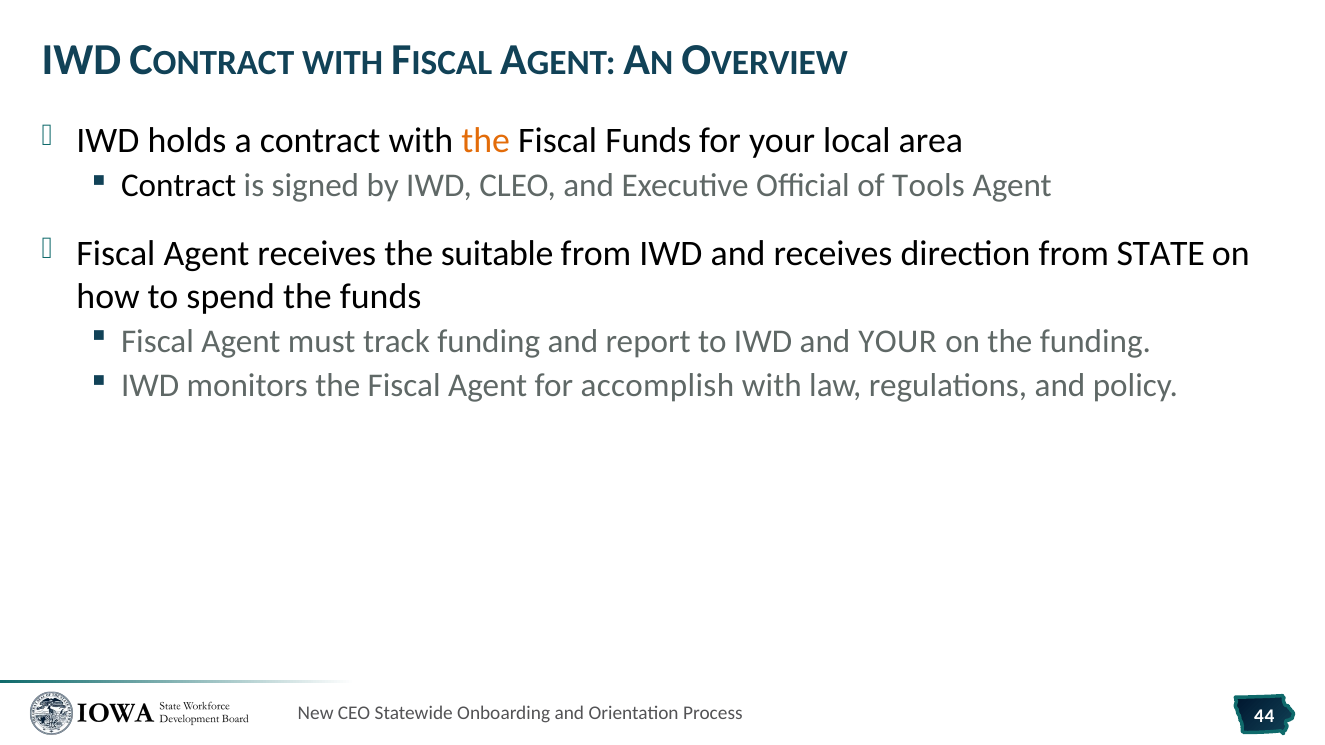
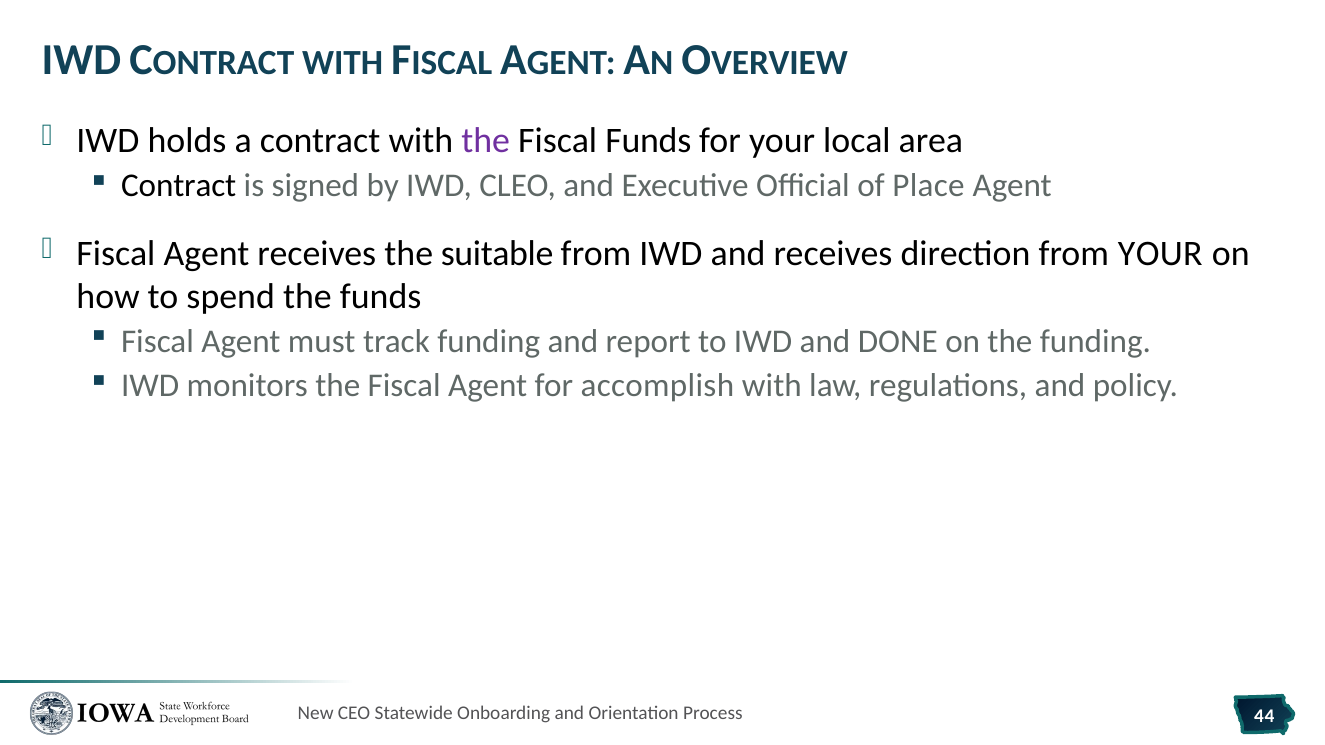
the at (486, 141) colour: orange -> purple
Tools: Tools -> Place
from STATE: STATE -> YOUR
and YOUR: YOUR -> DONE
